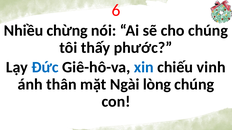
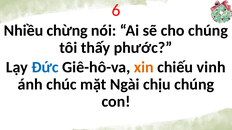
xin colour: blue -> orange
thân: thân -> chúc
lòng: lòng -> chịu
